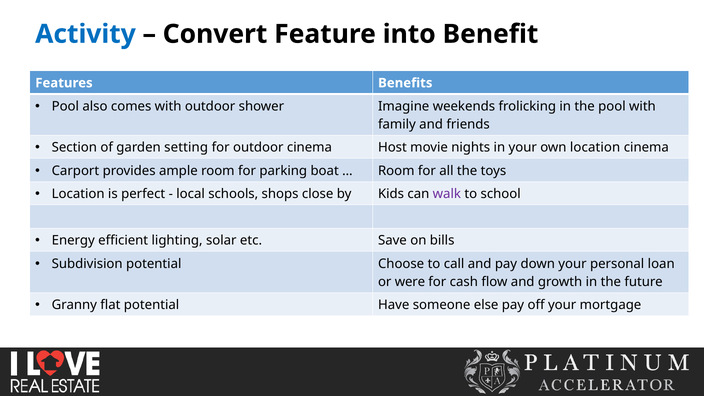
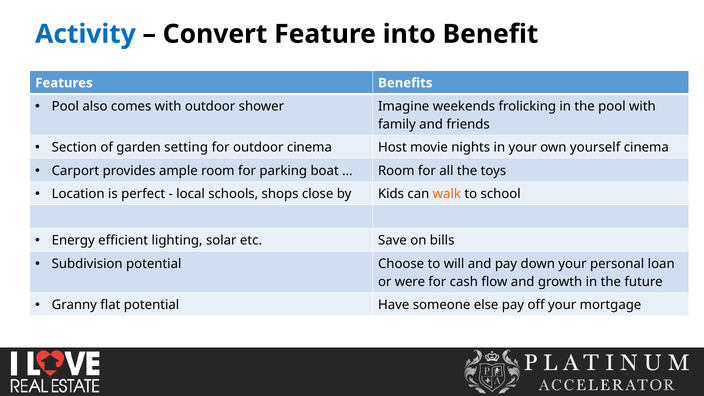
own location: location -> yourself
walk colour: purple -> orange
call: call -> will
